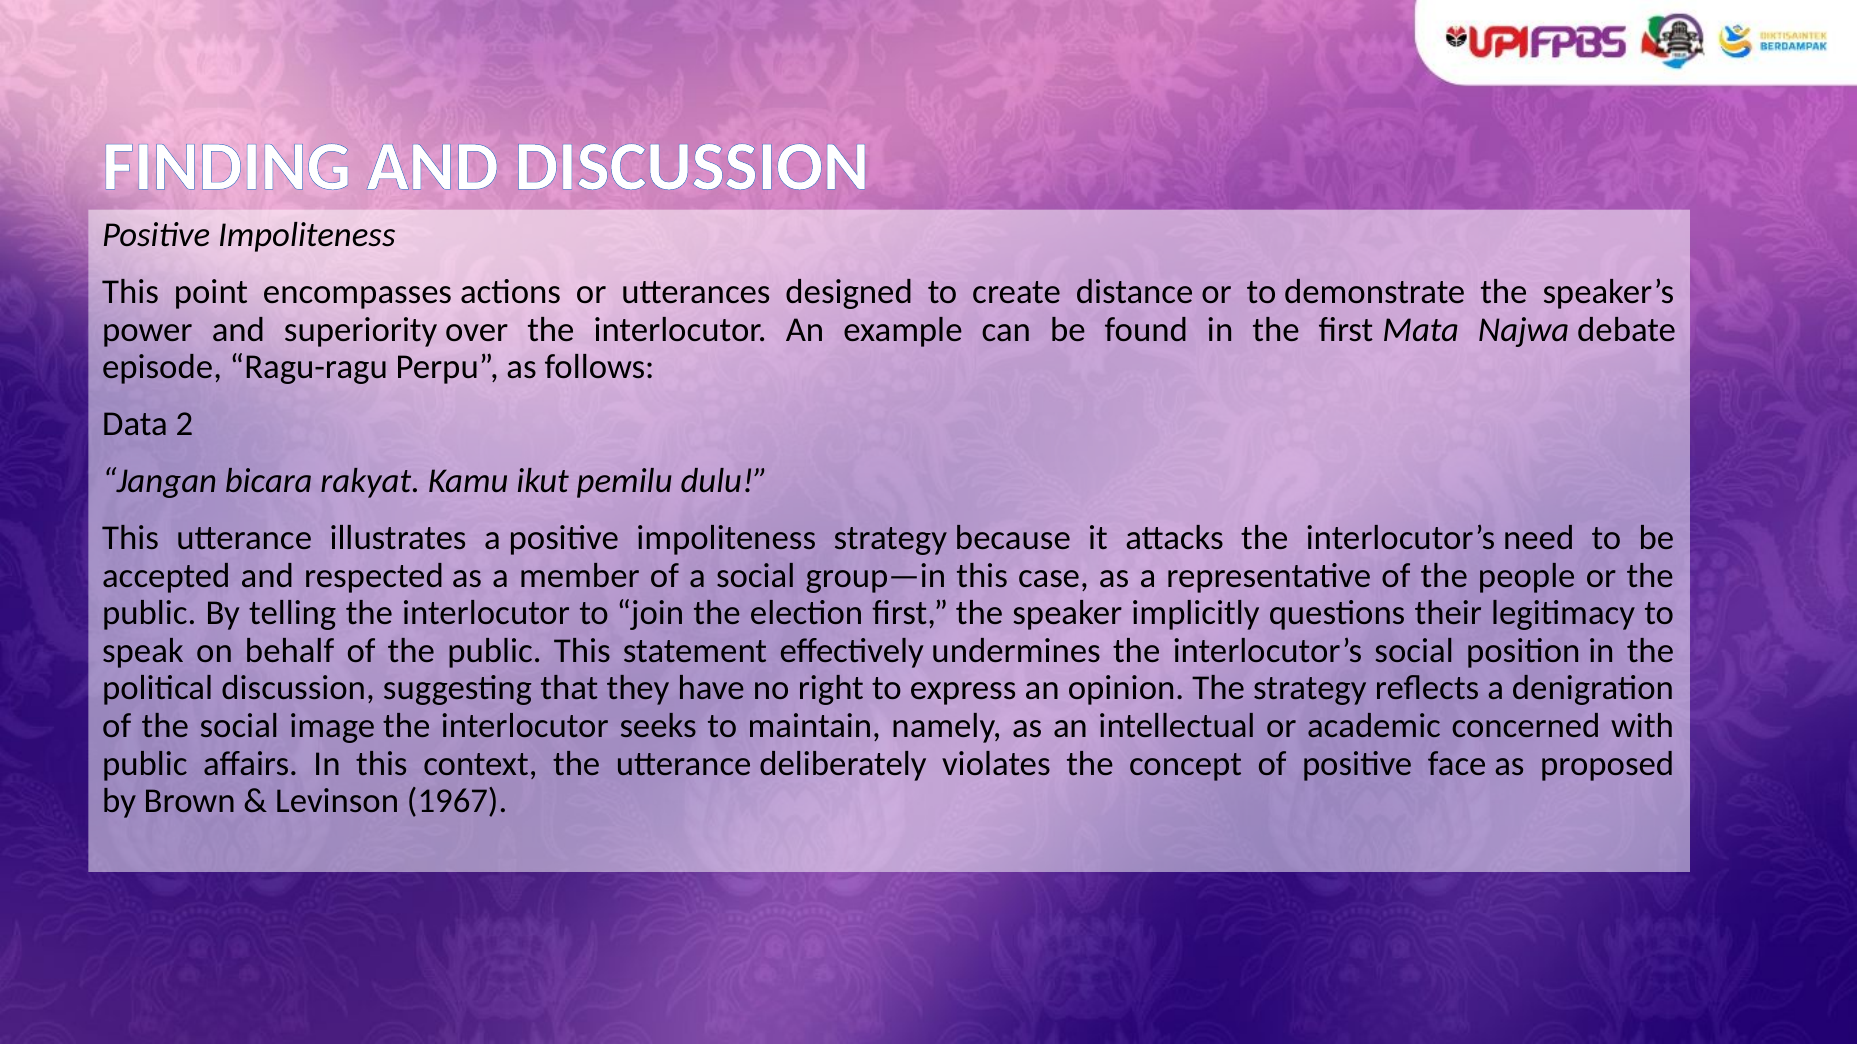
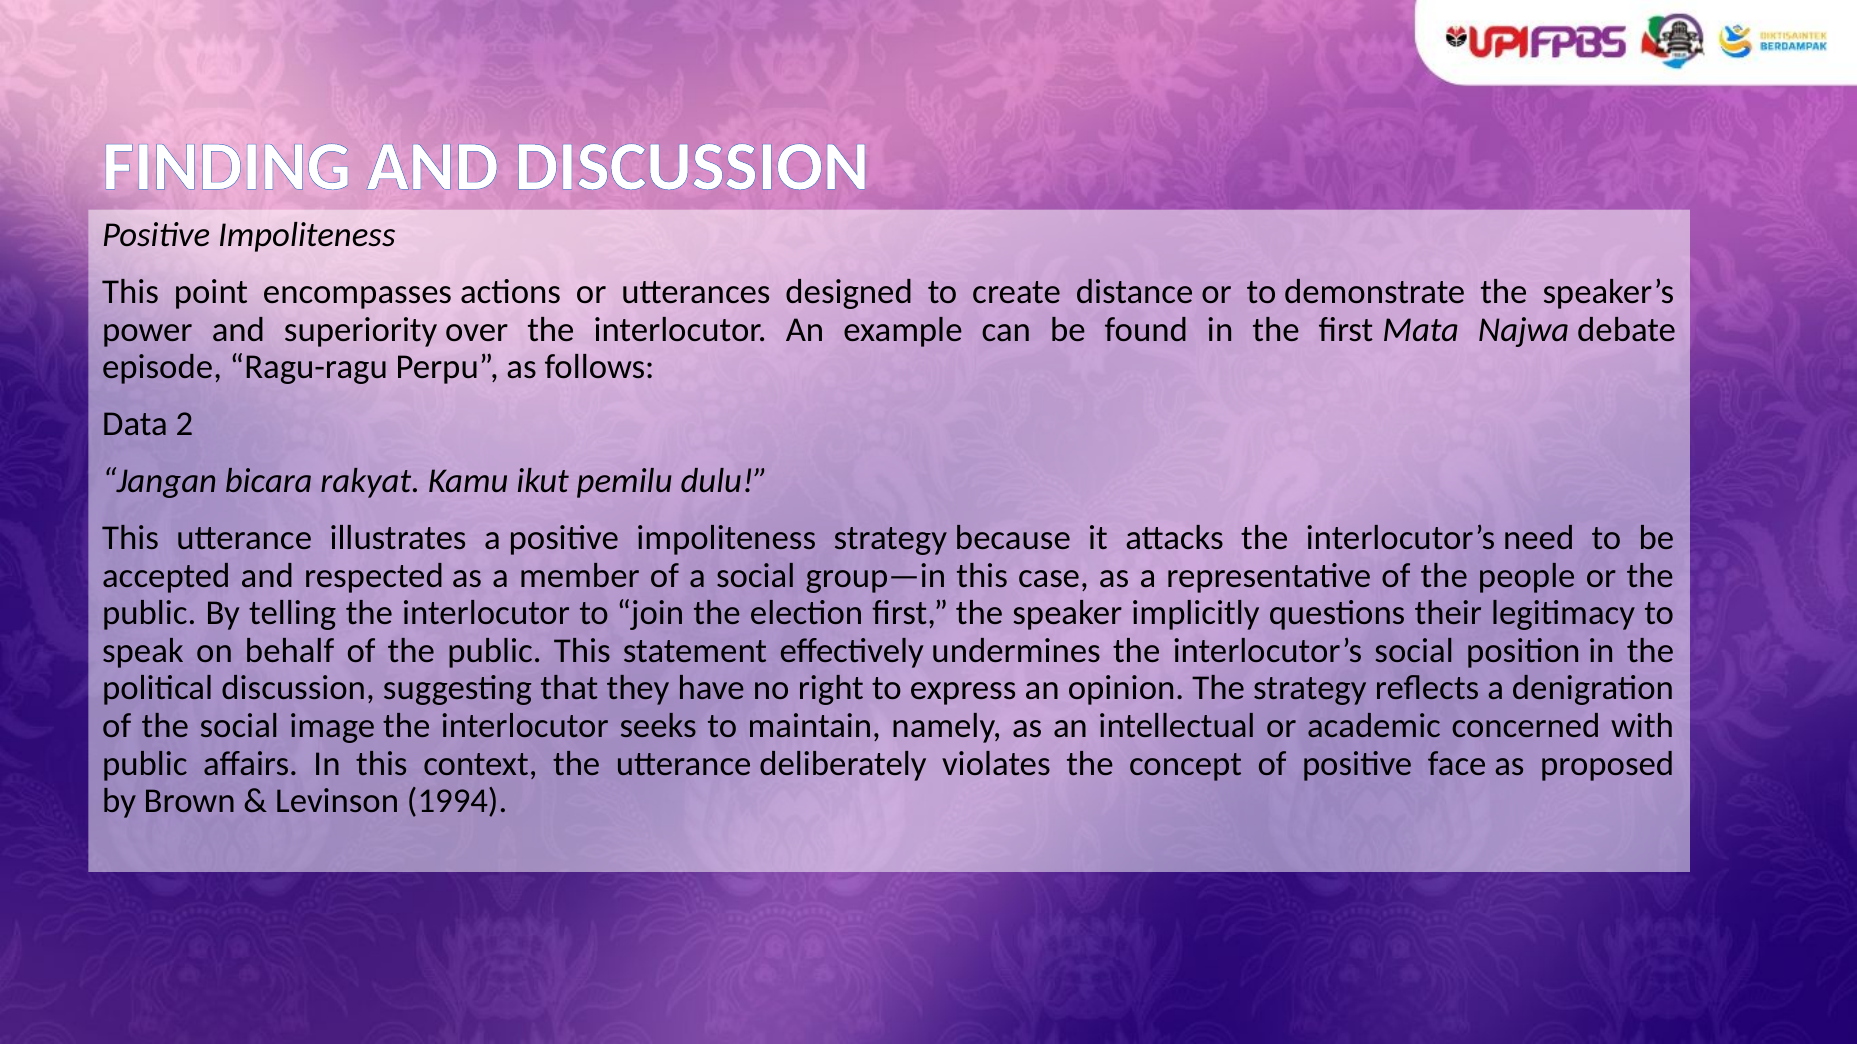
1967: 1967 -> 1994
